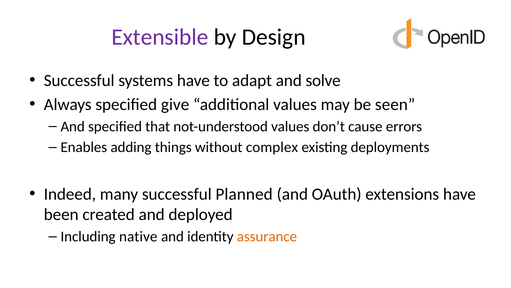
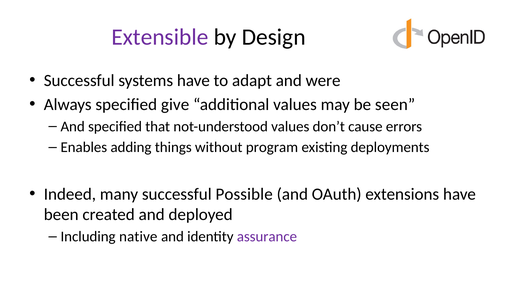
solve: solve -> were
complex: complex -> program
Planned: Planned -> Possible
assurance colour: orange -> purple
